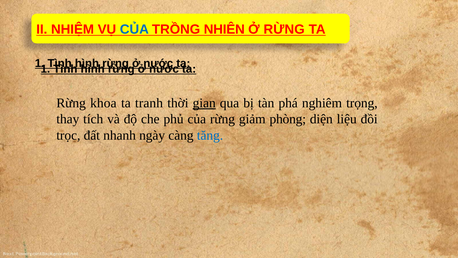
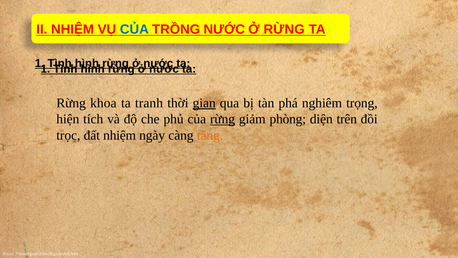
TRỒNG NHIÊN: NHIÊN -> NƯỚC
thay: thay -> hiện
rừng at (223, 119) underline: none -> present
liệu: liệu -> trên
đất nhanh: nhanh -> nhiệm
tăng colour: blue -> orange
